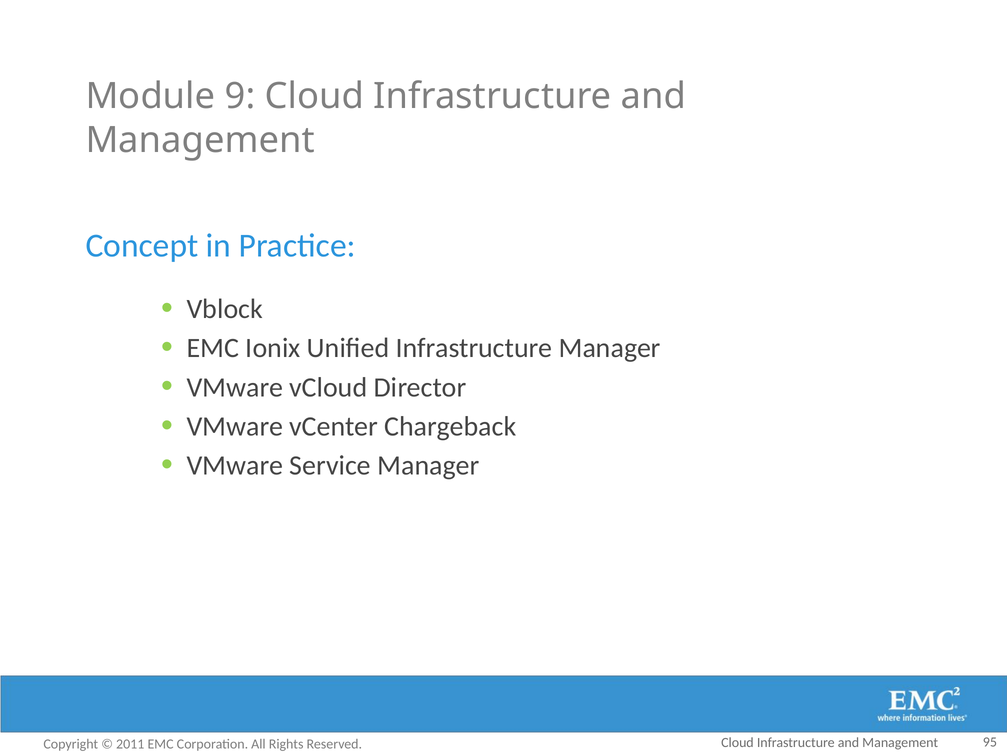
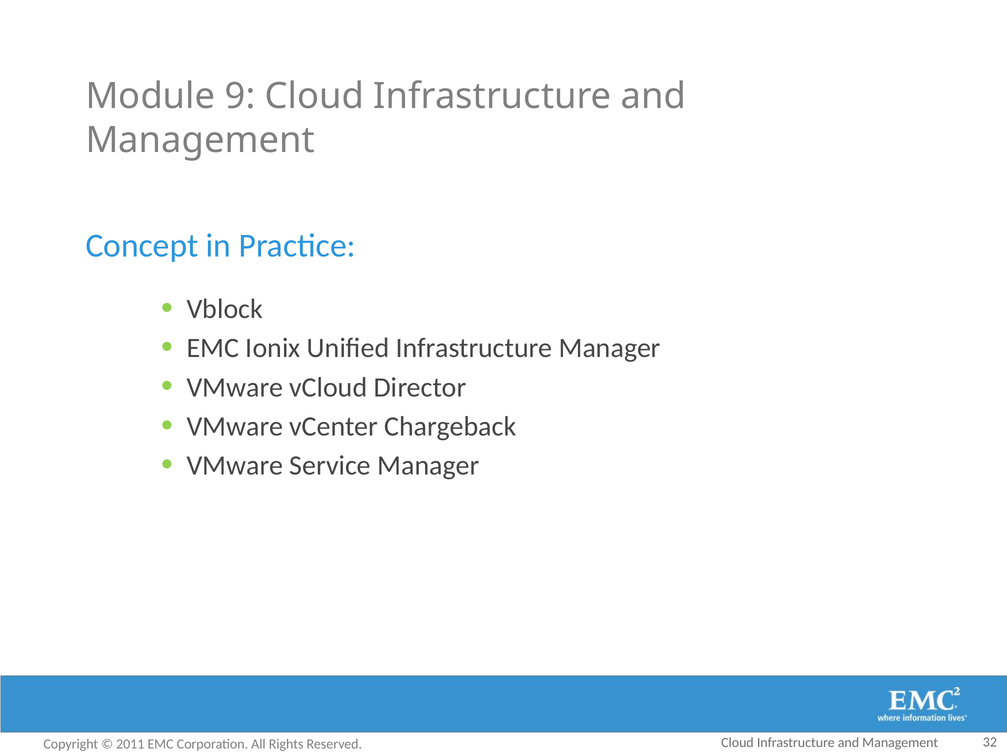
95: 95 -> 32
